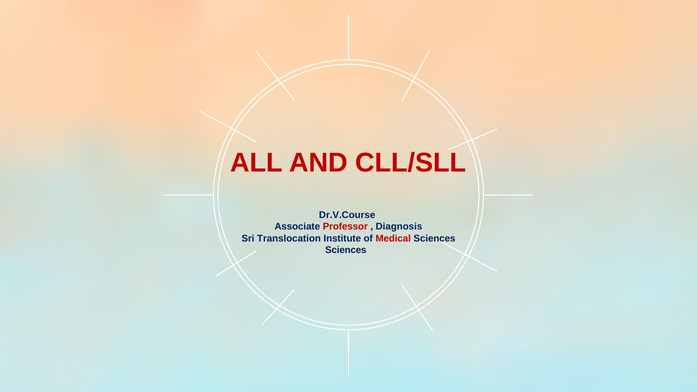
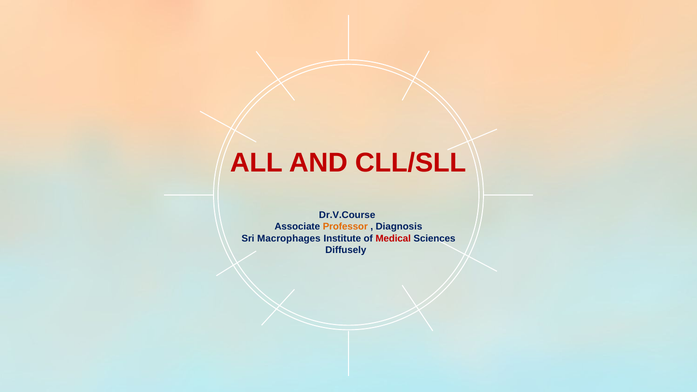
Professor colour: red -> orange
Translocation: Translocation -> Macrophages
Sciences at (346, 250): Sciences -> Diffusely
